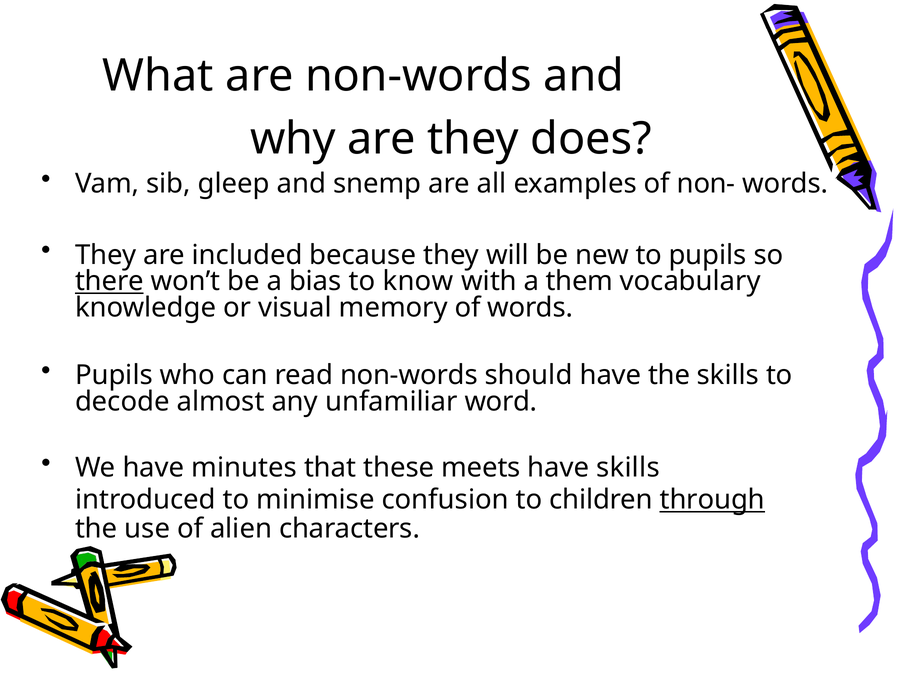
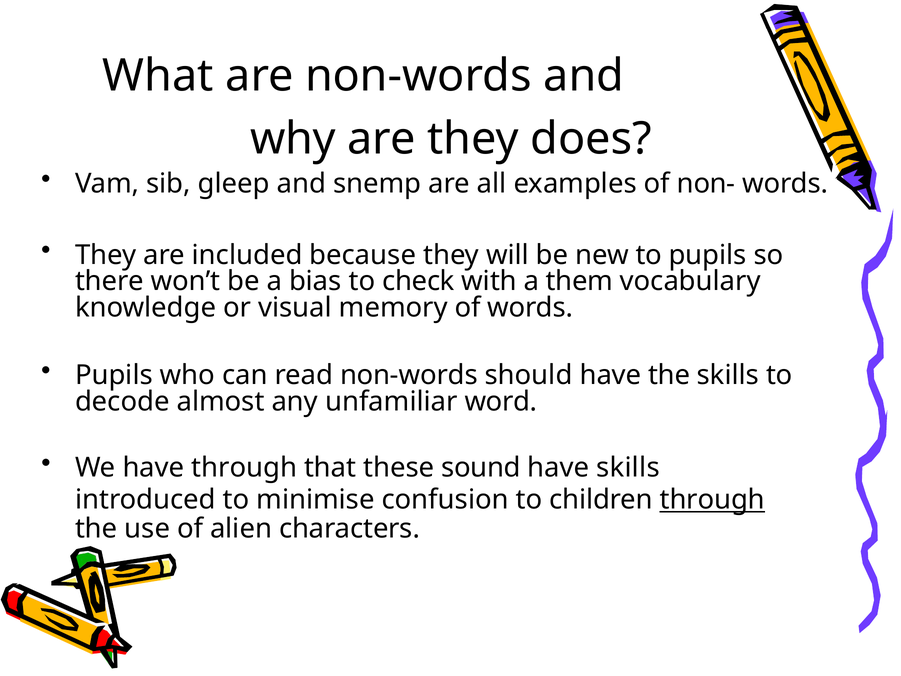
there underline: present -> none
know: know -> check
have minutes: minutes -> through
meets: meets -> sound
